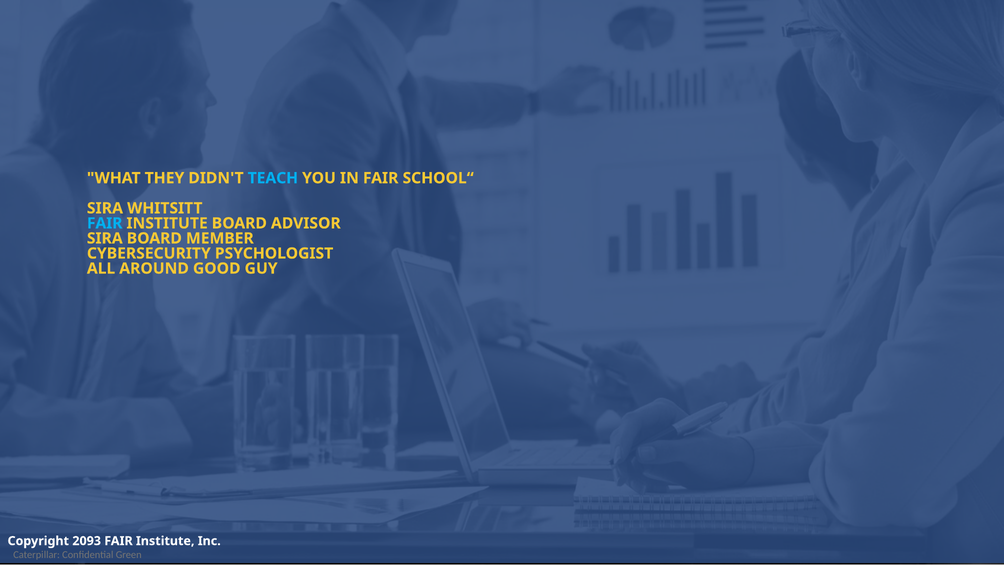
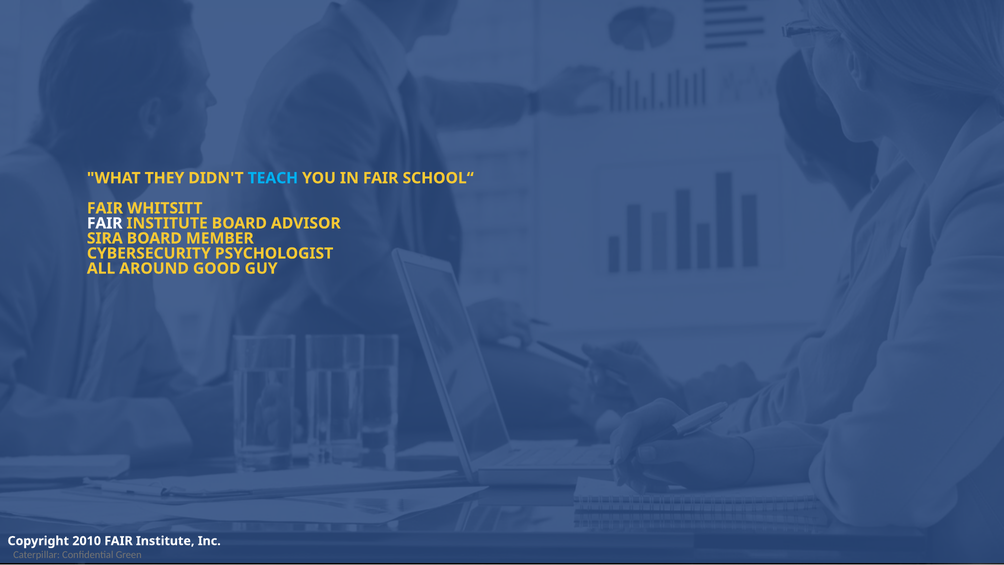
SIRA at (105, 208): SIRA -> FAIR
FAIR at (105, 223) colour: light blue -> white
2093: 2093 -> 2010
